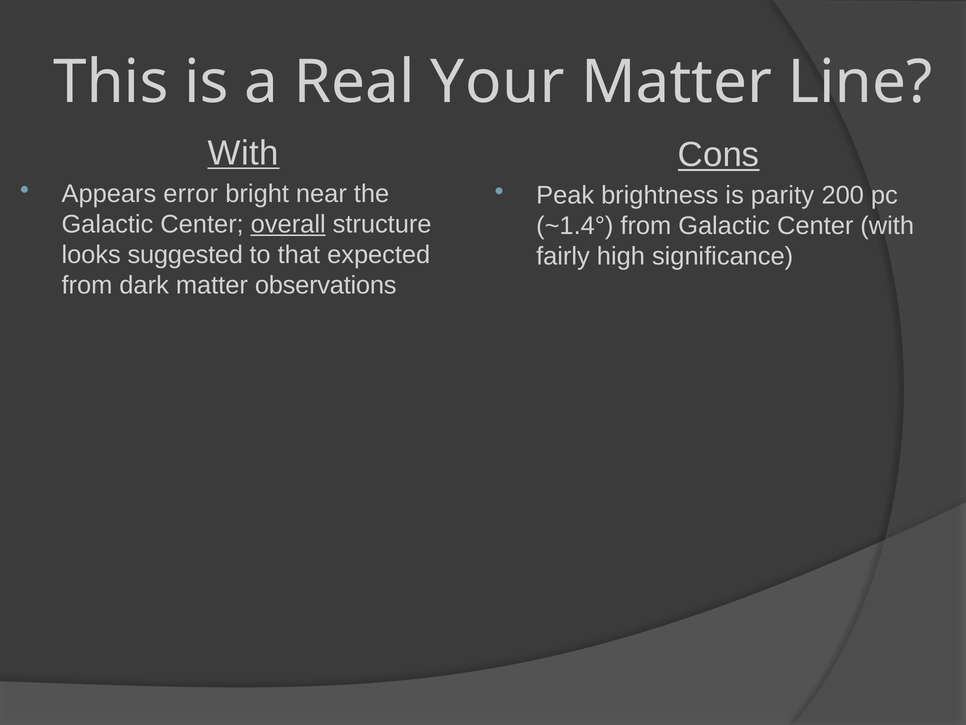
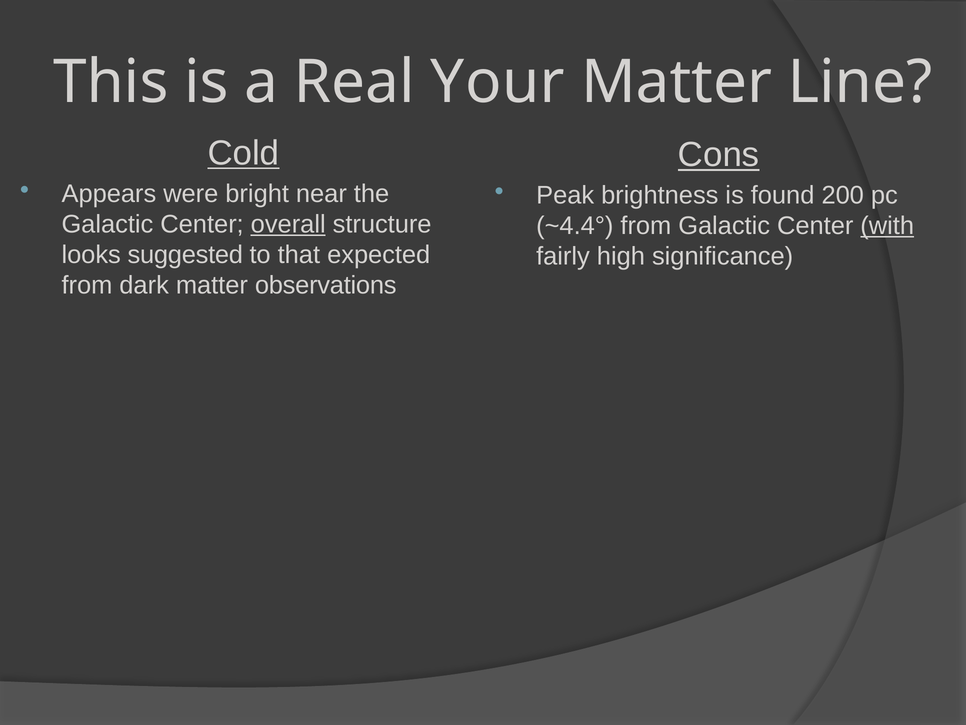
With at (243, 153): With -> Cold
error: error -> were
parity: parity -> found
~1.4°: ~1.4° -> ~4.4°
with at (887, 226) underline: none -> present
